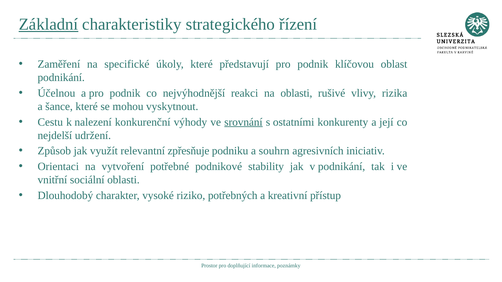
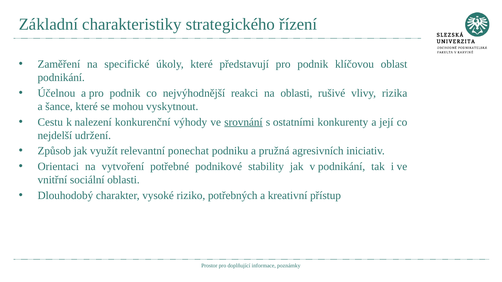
Základní underline: present -> none
zpřesňuje: zpřesňuje -> ponechat
souhrn: souhrn -> pružná
